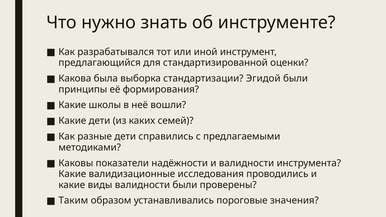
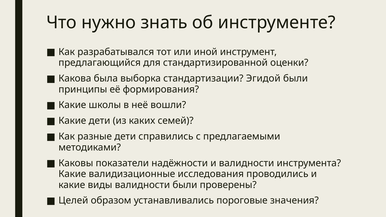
Таким: Таким -> Целей
